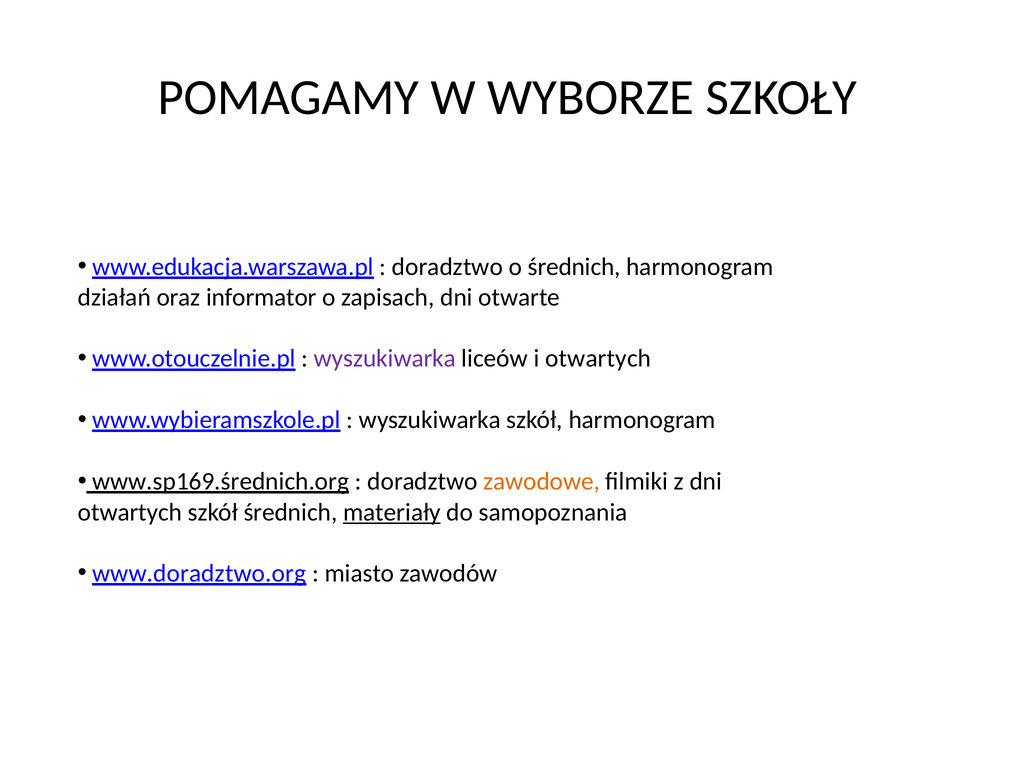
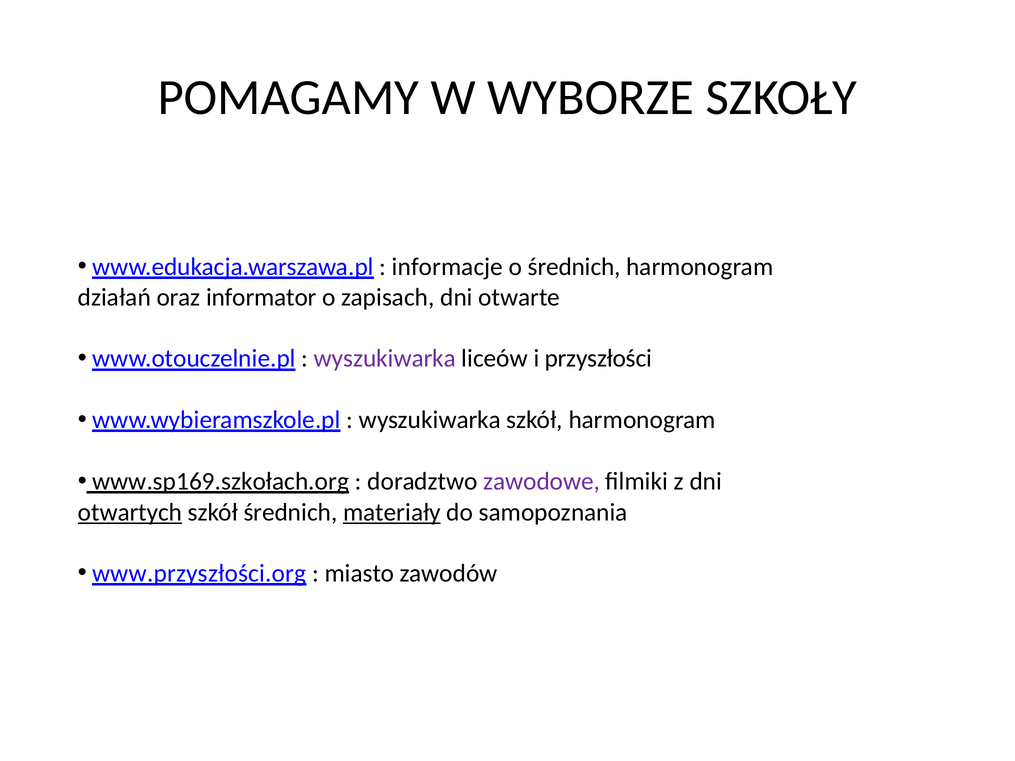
doradztwo at (447, 267): doradztwo -> informacje
i otwartych: otwartych -> przyszłości
www.sp169.średnich.org: www.sp169.średnich.org -> www.sp169.szkołach.org
zawodowe colour: orange -> purple
otwartych at (130, 512) underline: none -> present
www.doradztwo.org: www.doradztwo.org -> www.przyszłości.org
